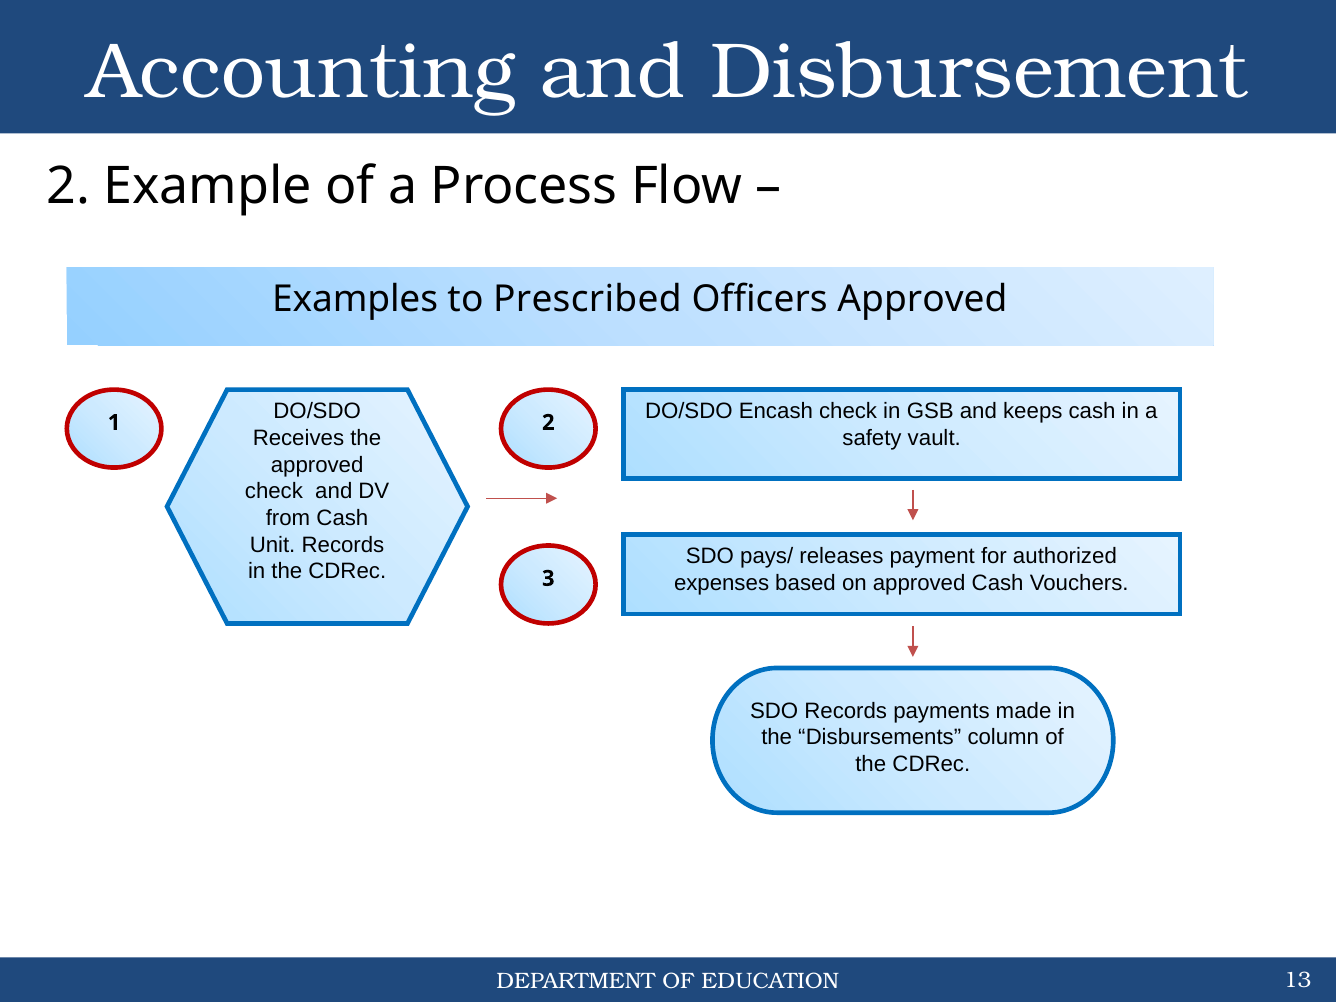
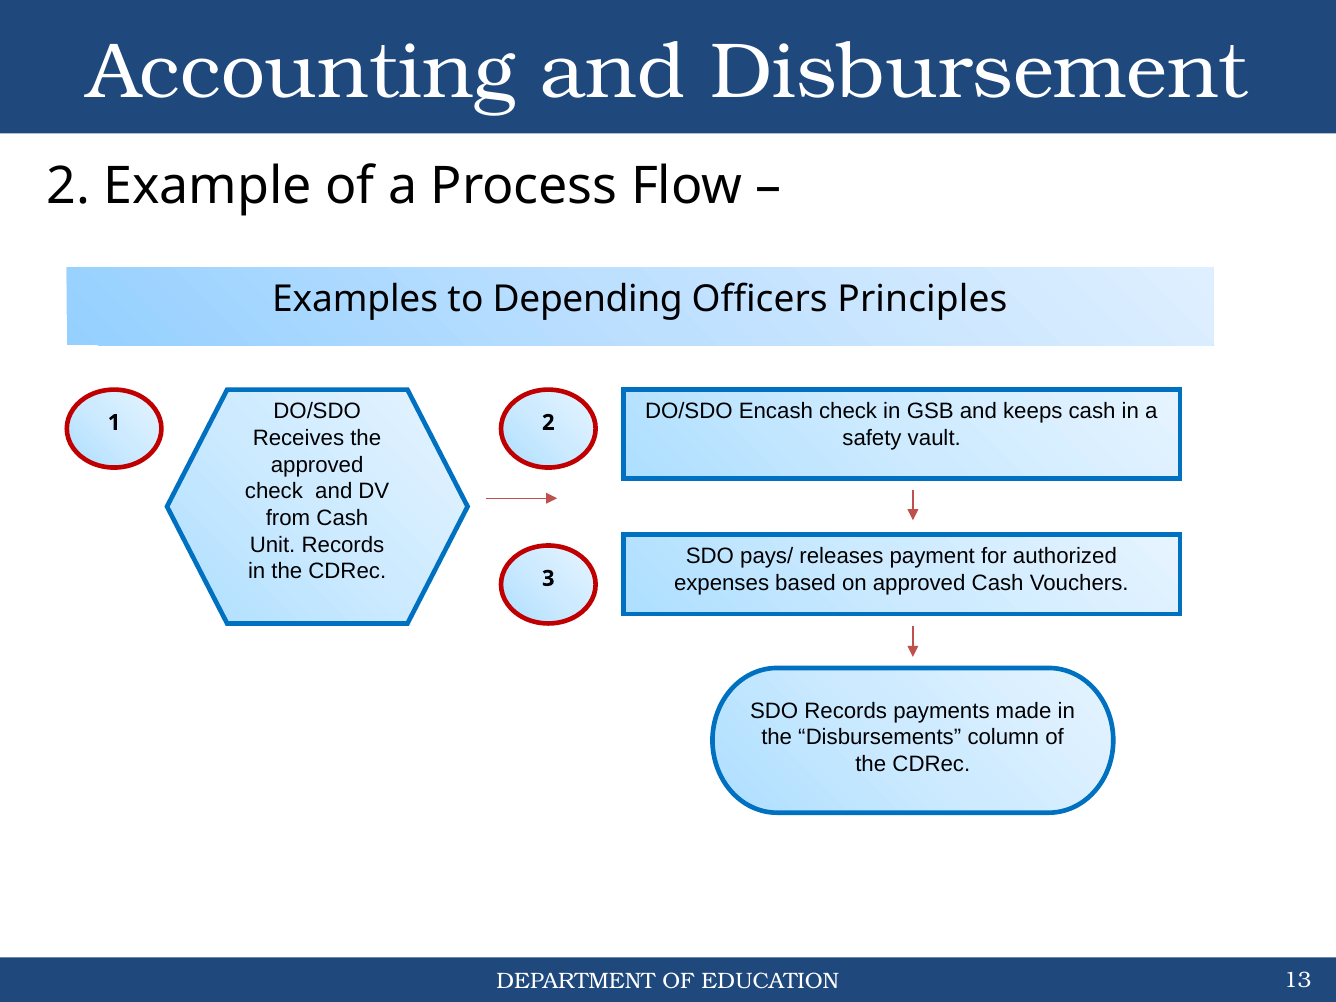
Prescribed: Prescribed -> Depending
Officers Approved: Approved -> Principles
